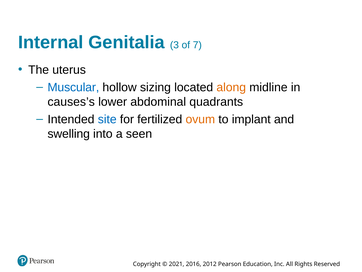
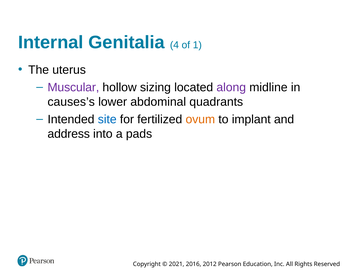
3: 3 -> 4
7: 7 -> 1
Muscular colour: blue -> purple
along colour: orange -> purple
swelling: swelling -> address
seen: seen -> pads
